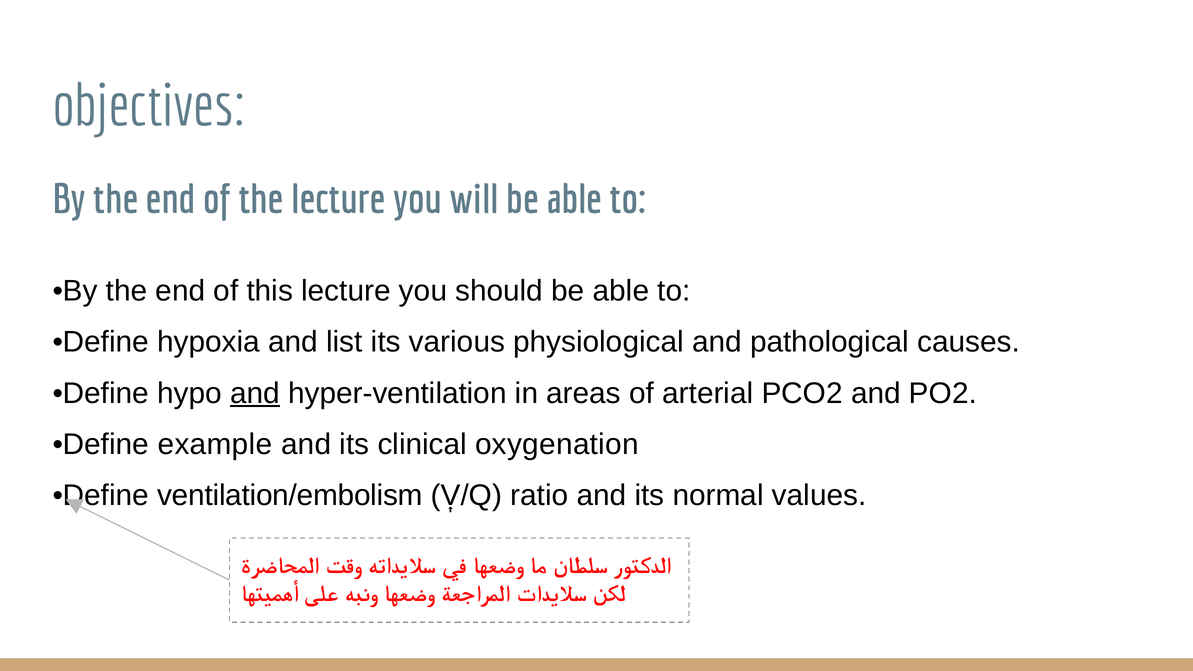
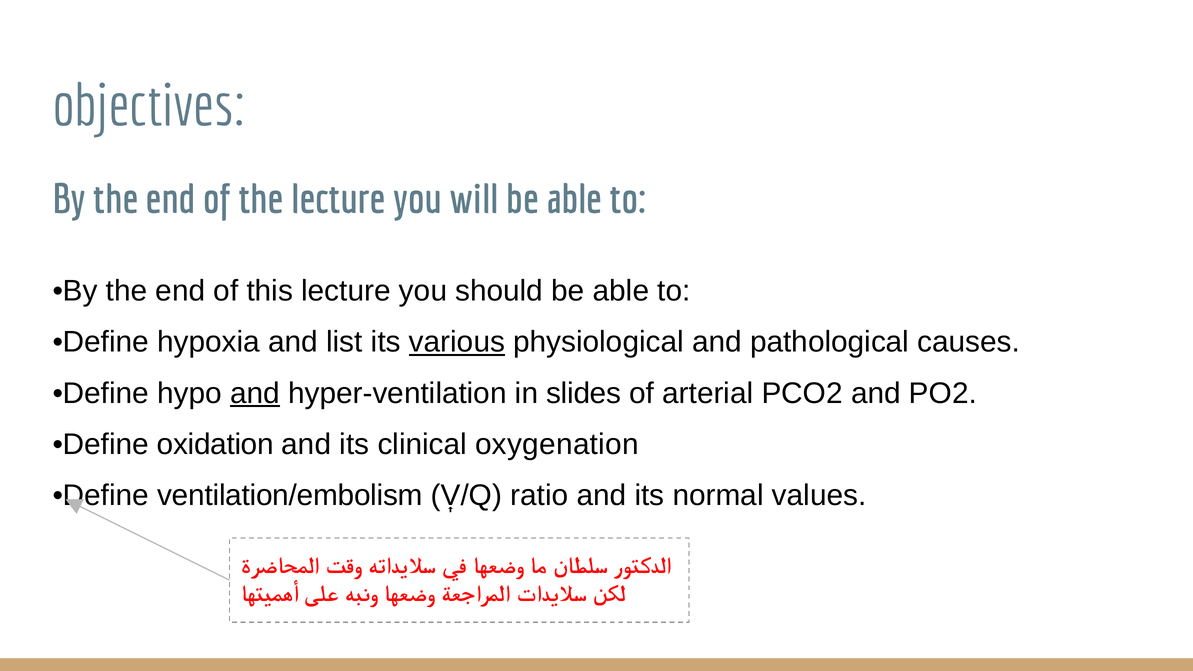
various underline: none -> present
areas: areas -> slides
example: example -> oxidation
